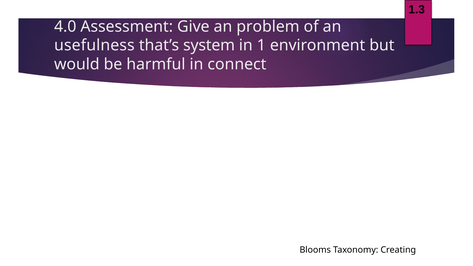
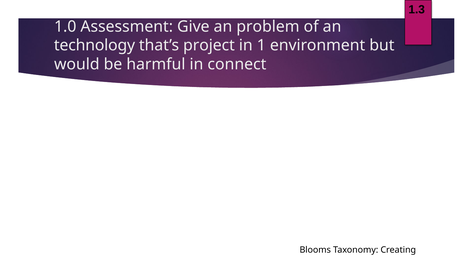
4.0: 4.0 -> 1.0
usefulness: usefulness -> technology
system: system -> project
